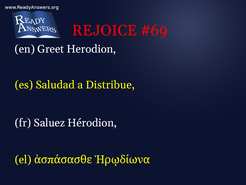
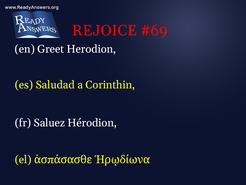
Distribue: Distribue -> Corinthin
